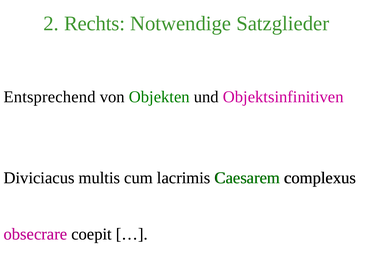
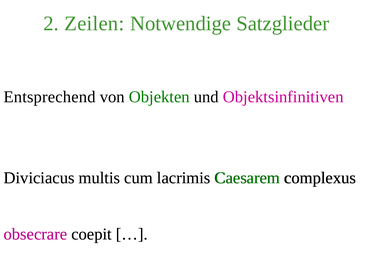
Rechts: Rechts -> Zeilen
